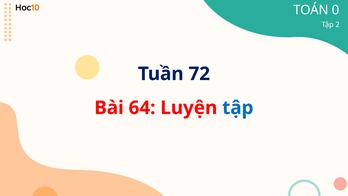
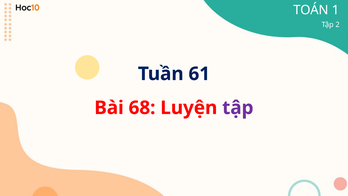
0: 0 -> 1
72: 72 -> 61
64: 64 -> 68
tập at (238, 108) colour: blue -> purple
